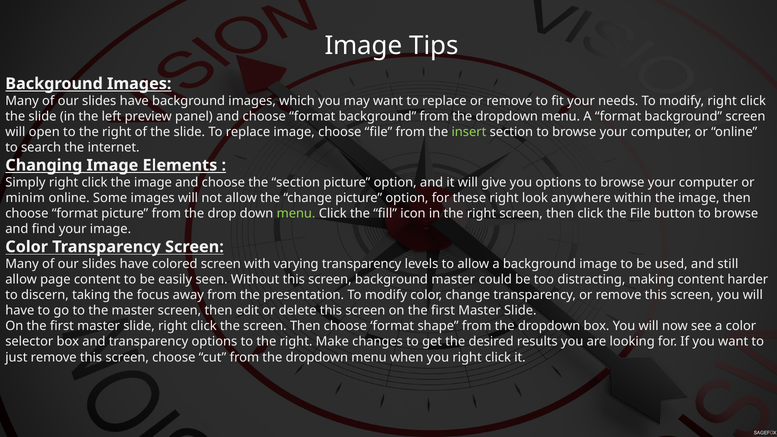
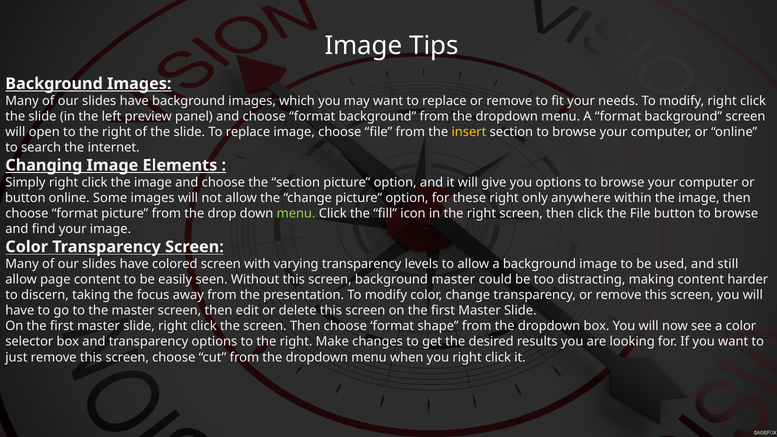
insert colour: light green -> yellow
minim at (25, 198): minim -> button
look: look -> only
